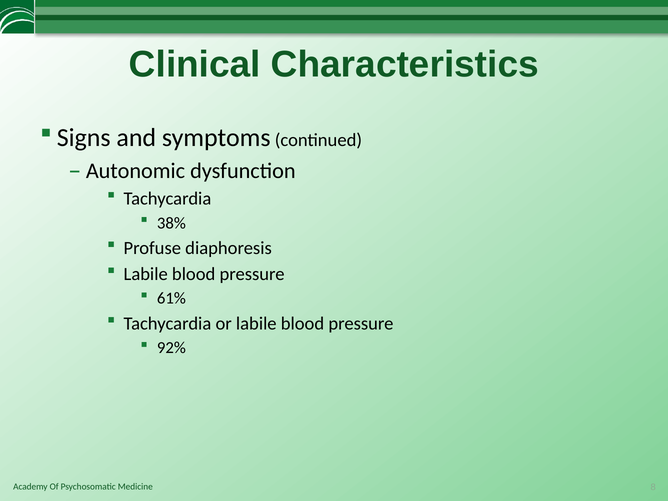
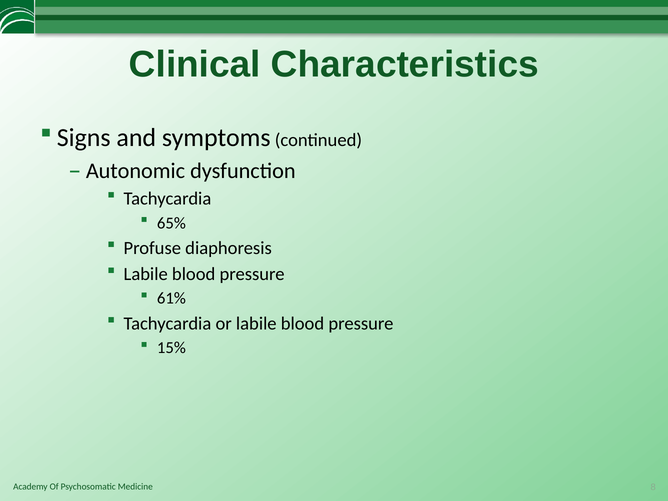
38%: 38% -> 65%
92%: 92% -> 15%
